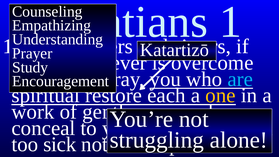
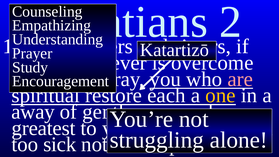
1 at (231, 22): 1 -> 2
are colour: light blue -> pink
work: work -> away
conceal: conceal -> greatest
